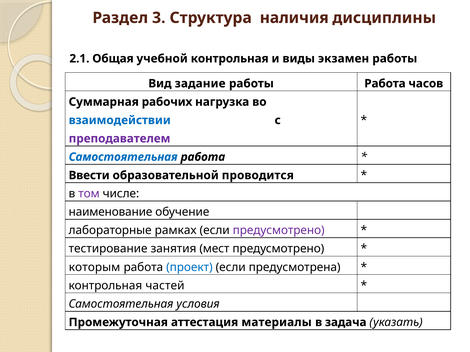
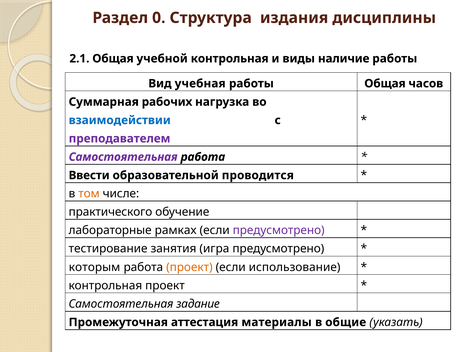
3: 3 -> 0
наличия: наличия -> издания
экзамен: экзамен -> наличие
задание: задание -> учебная
работы Работа: Работа -> Общая
Самостоятельная at (123, 157) colour: blue -> purple
том colour: purple -> orange
наименование: наименование -> практического
мест: мест -> игра
проект at (189, 268) colour: blue -> orange
предусмотрена: предусмотрена -> использование
контрольная частей: частей -> проект
условия: условия -> задание
задача: задача -> общие
